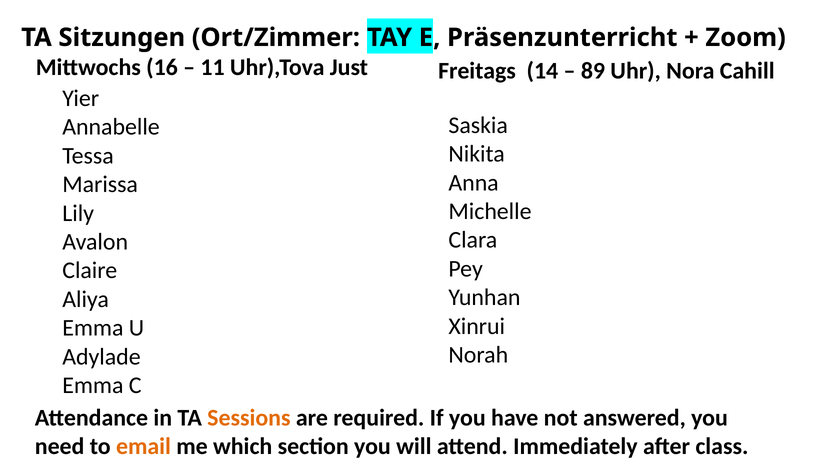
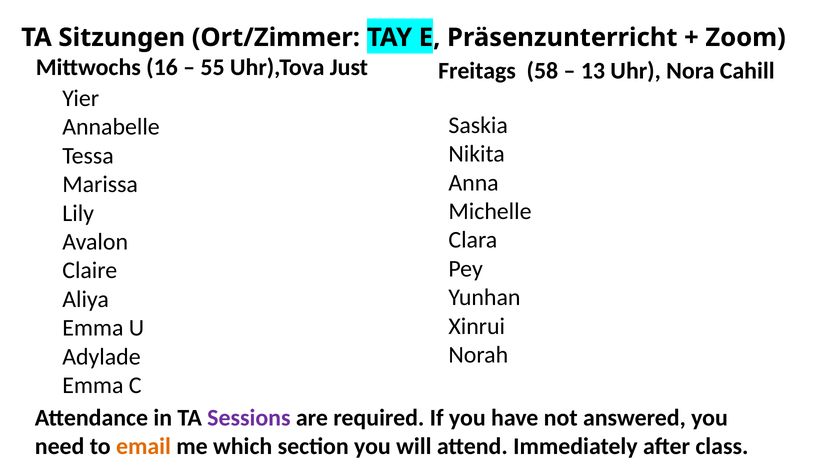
11: 11 -> 55
14: 14 -> 58
89: 89 -> 13
Sessions colour: orange -> purple
